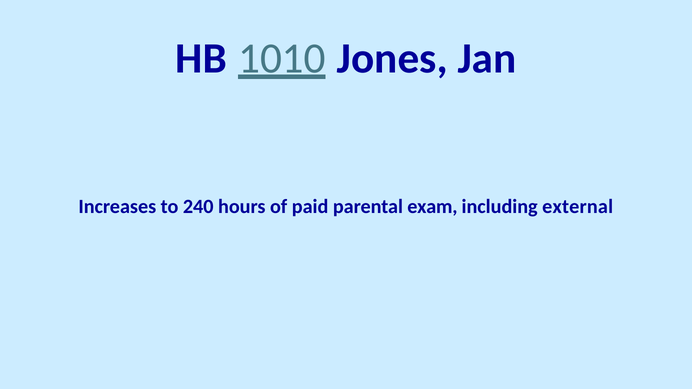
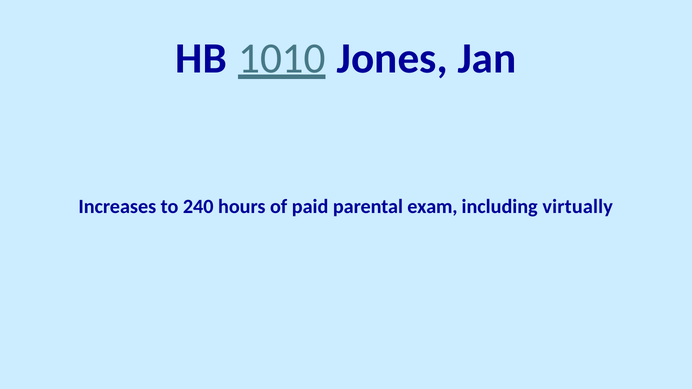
external: external -> virtually
